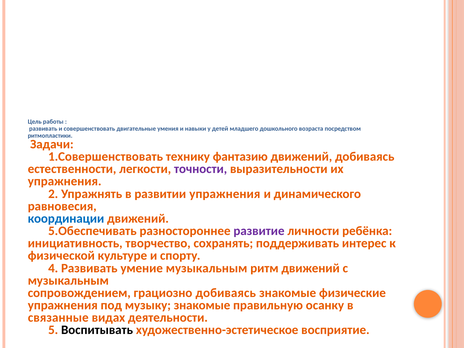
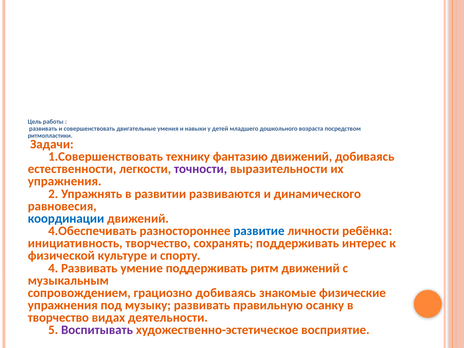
развитии упражнения: упражнения -> развиваются
5.Обеспечивать: 5.Обеспечивать -> 4.Обеспечивать
развитие colour: purple -> blue
умение музыкальным: музыкальным -> поддерживать
музыку знакомые: знакомые -> развивать
связанные at (58, 318): связанные -> творчество
Воспитывать colour: black -> purple
